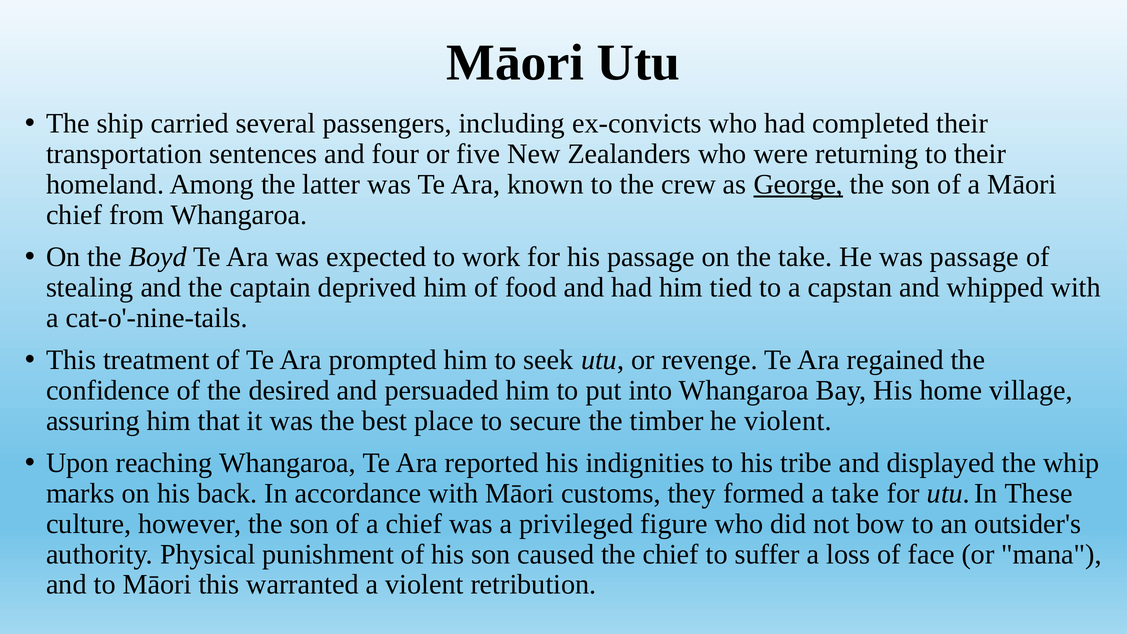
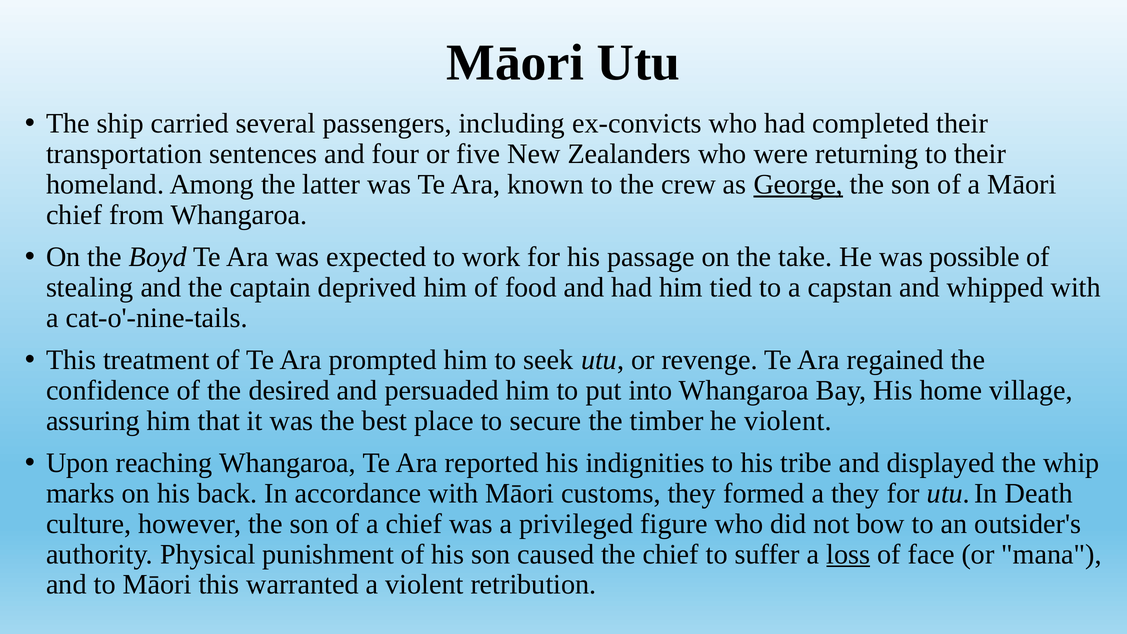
was passage: passage -> possible
a take: take -> they
These: These -> Death
loss underline: none -> present
